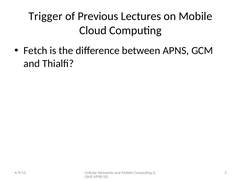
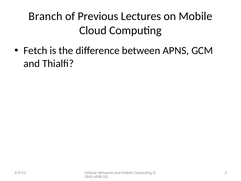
Trigger: Trigger -> Branch
